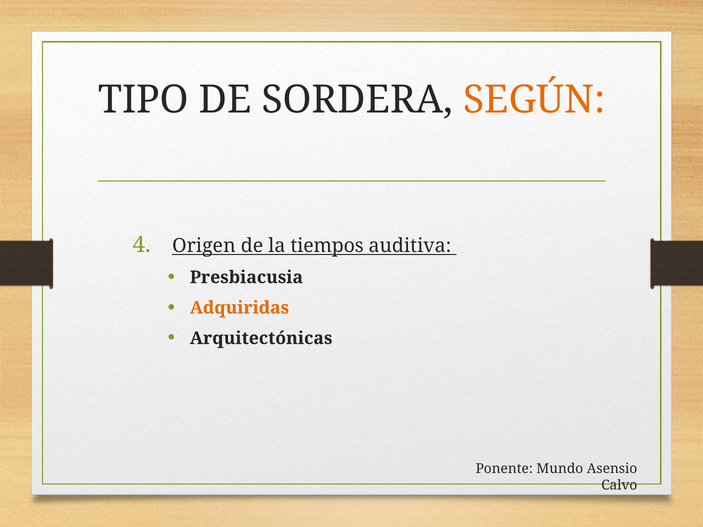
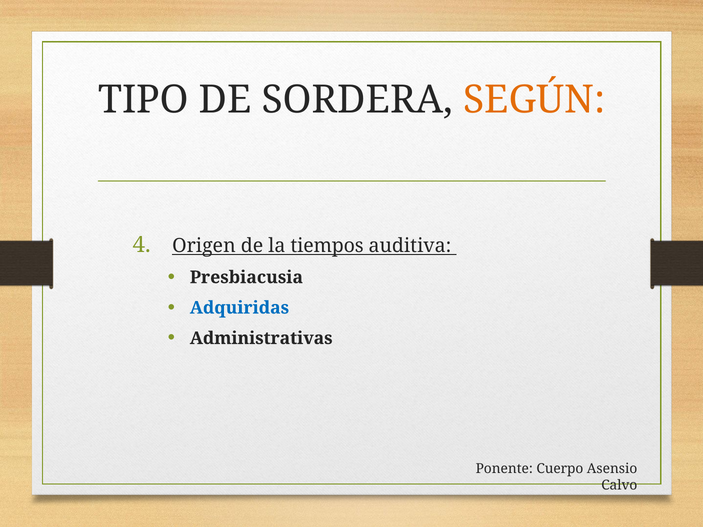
Adquiridas colour: orange -> blue
Arquitectónicas: Arquitectónicas -> Administrativas
Mundo: Mundo -> Cuerpo
